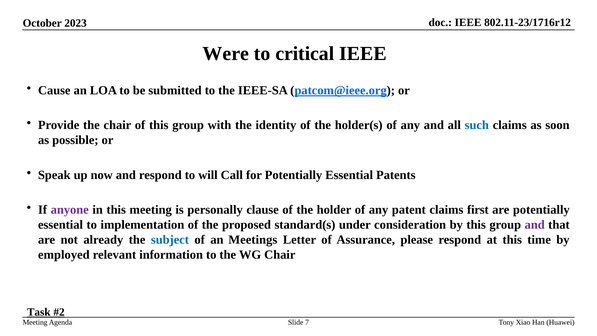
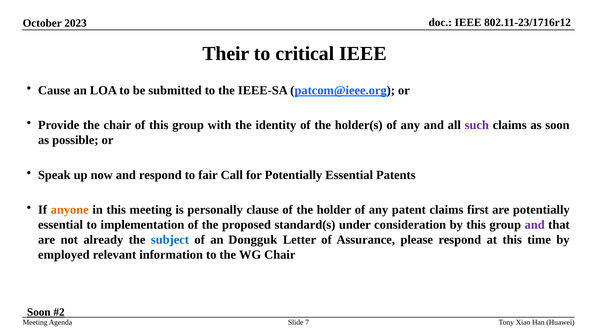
Were: Were -> Their
such colour: blue -> purple
will: will -> fair
anyone colour: purple -> orange
Meetings: Meetings -> Dongguk
Task at (39, 312): Task -> Soon
